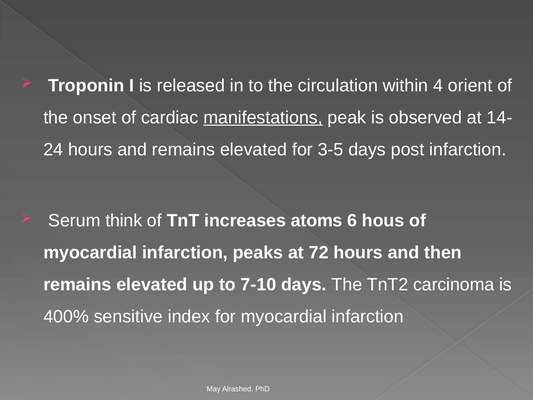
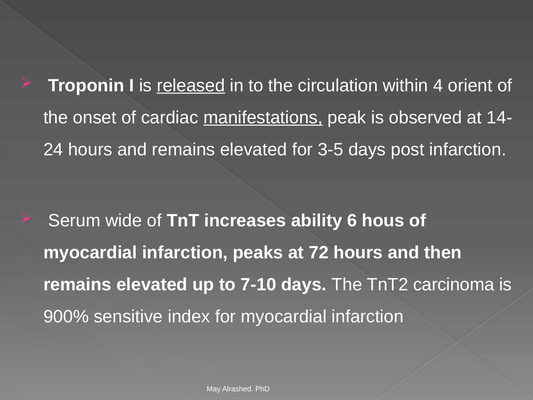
released underline: none -> present
think: think -> wide
atoms: atoms -> ability
400%: 400% -> 900%
